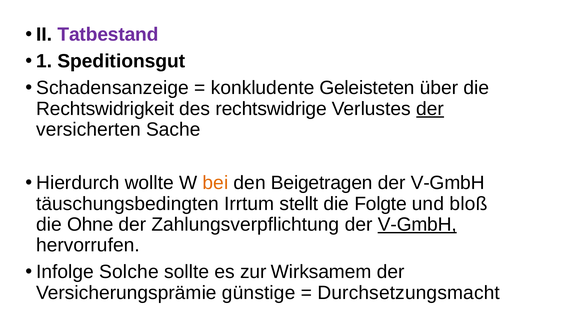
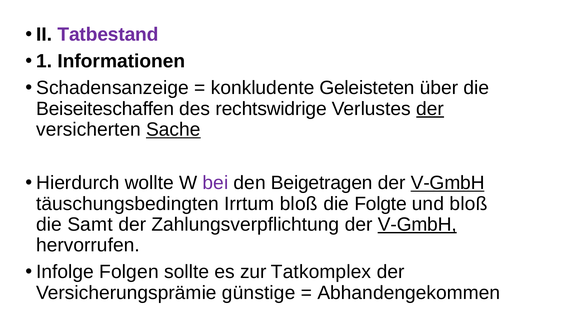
Speditionsgut: Speditionsgut -> Informationen
Rechtswidrigkeit: Rechtswidrigkeit -> Beiseiteschaffen
Sache underline: none -> present
bei colour: orange -> purple
V-GmbH at (448, 183) underline: none -> present
Irrtum stellt: stellt -> bloß
Ohne: Ohne -> Samt
Solche: Solche -> Folgen
Wirksamem: Wirksamem -> Tatkomplex
Durchsetzungsmacht: Durchsetzungsmacht -> Abhandengekommen
